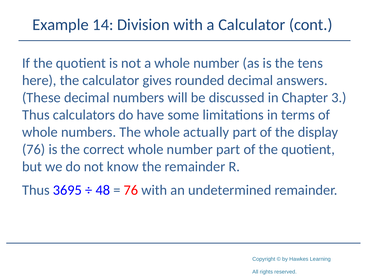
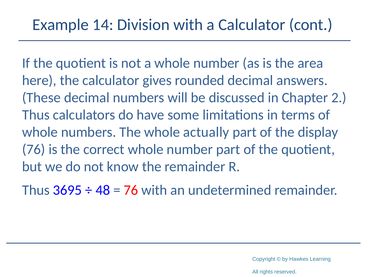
tens: tens -> area
3: 3 -> 2
